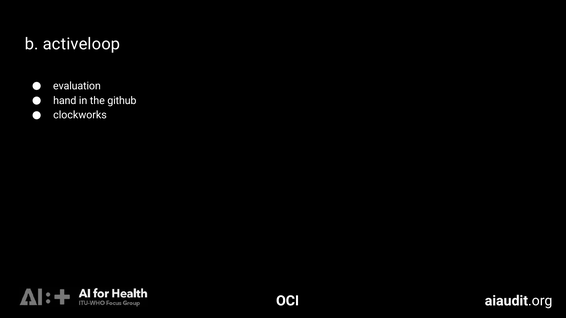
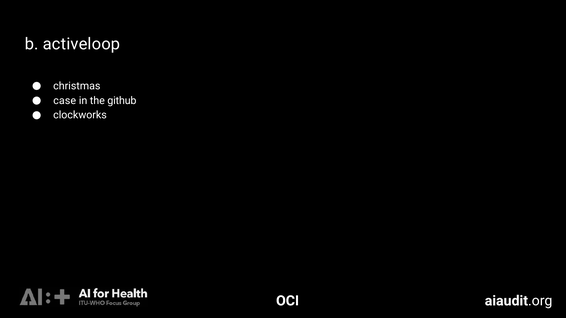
evaluation: evaluation -> christmas
hand: hand -> case
